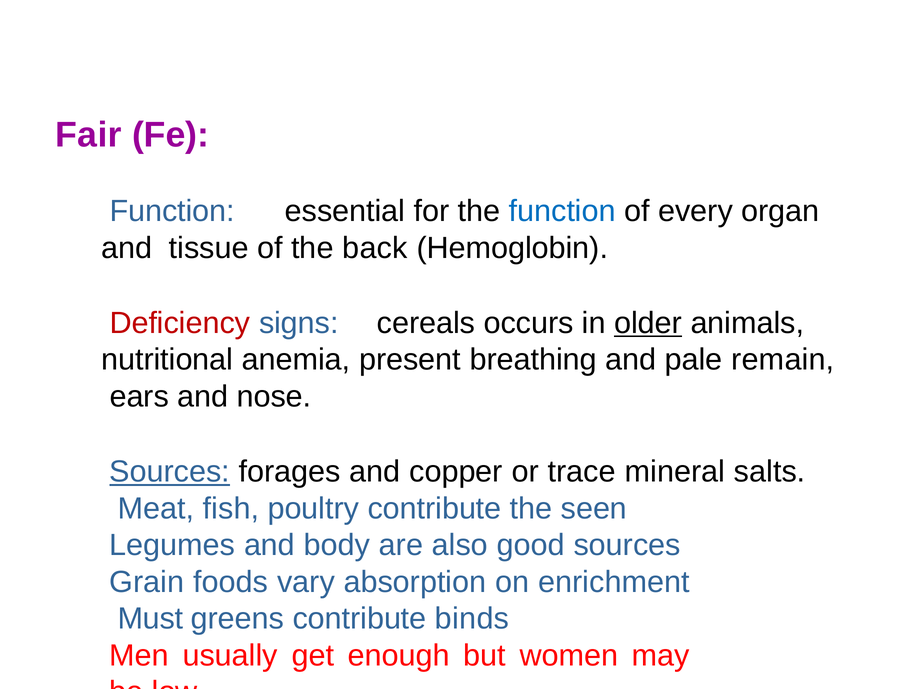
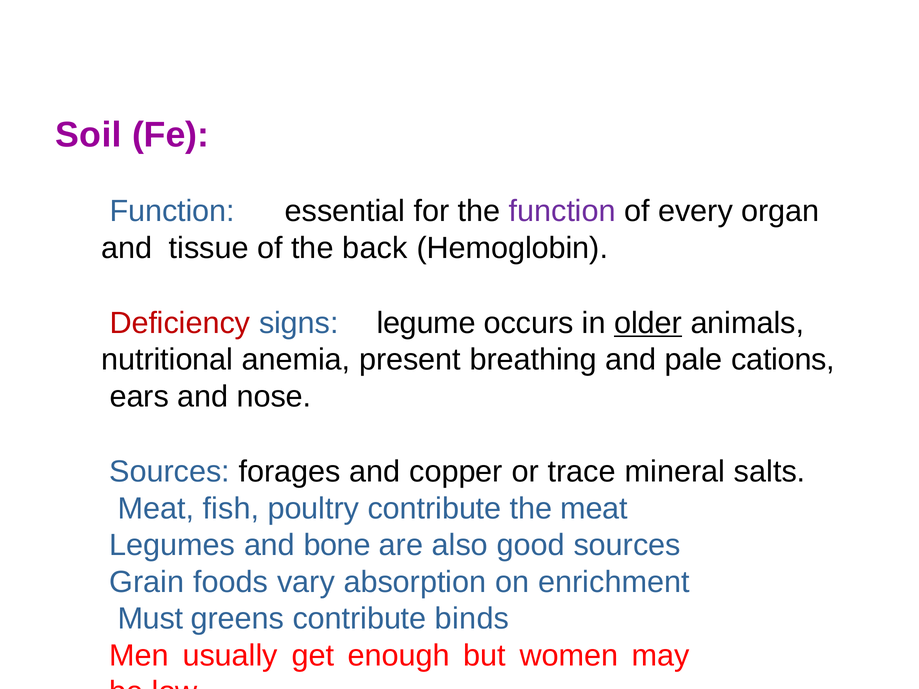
Fair: Fair -> Soil
function at (562, 211) colour: blue -> purple
cereals: cereals -> legume
remain: remain -> cations
Sources at (170, 472) underline: present -> none
the seen: seen -> meat
body: body -> bone
